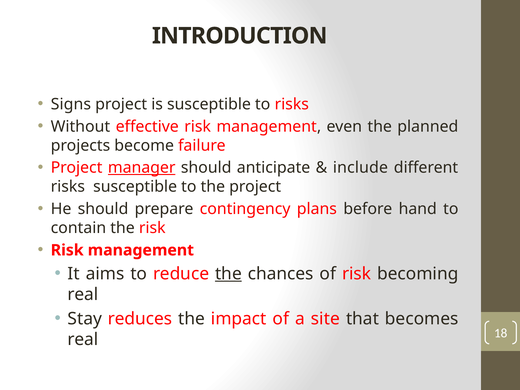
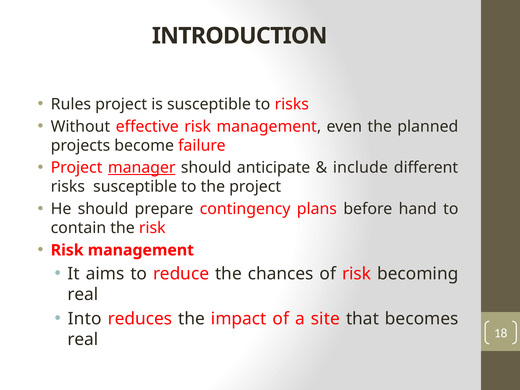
Signs: Signs -> Rules
the at (228, 274) underline: present -> none
Stay: Stay -> Into
